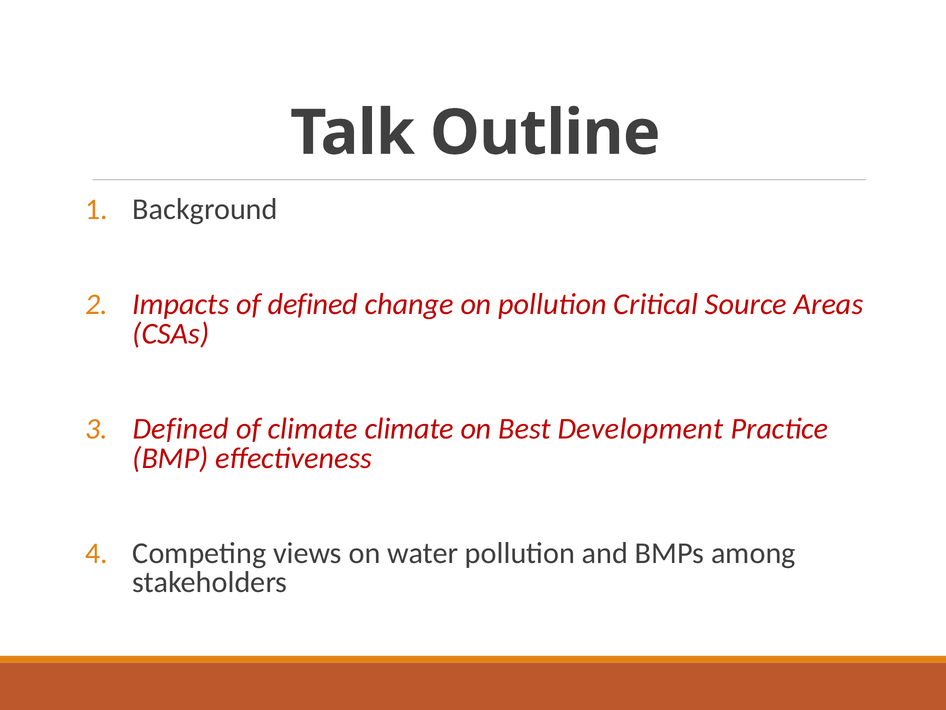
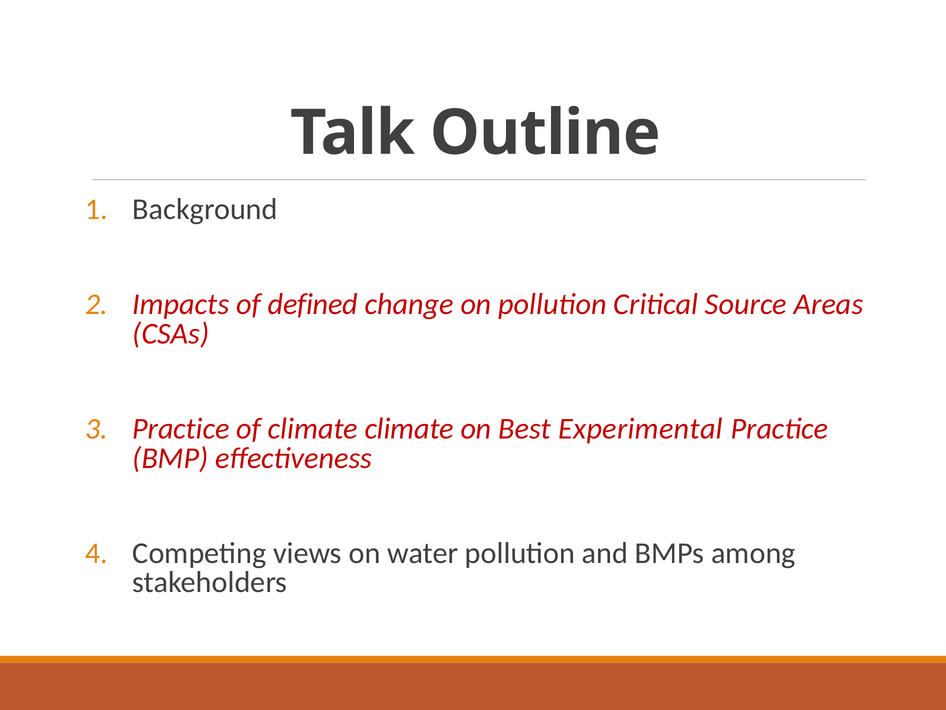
Defined at (181, 428): Defined -> Practice
Development: Development -> Experimental
